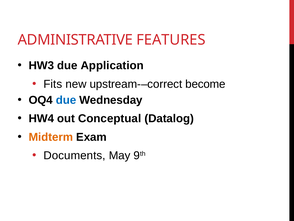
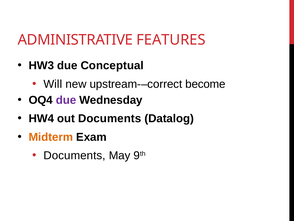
Application: Application -> Conceptual
Fits: Fits -> Will
due at (66, 100) colour: blue -> purple
out Conceptual: Conceptual -> Documents
